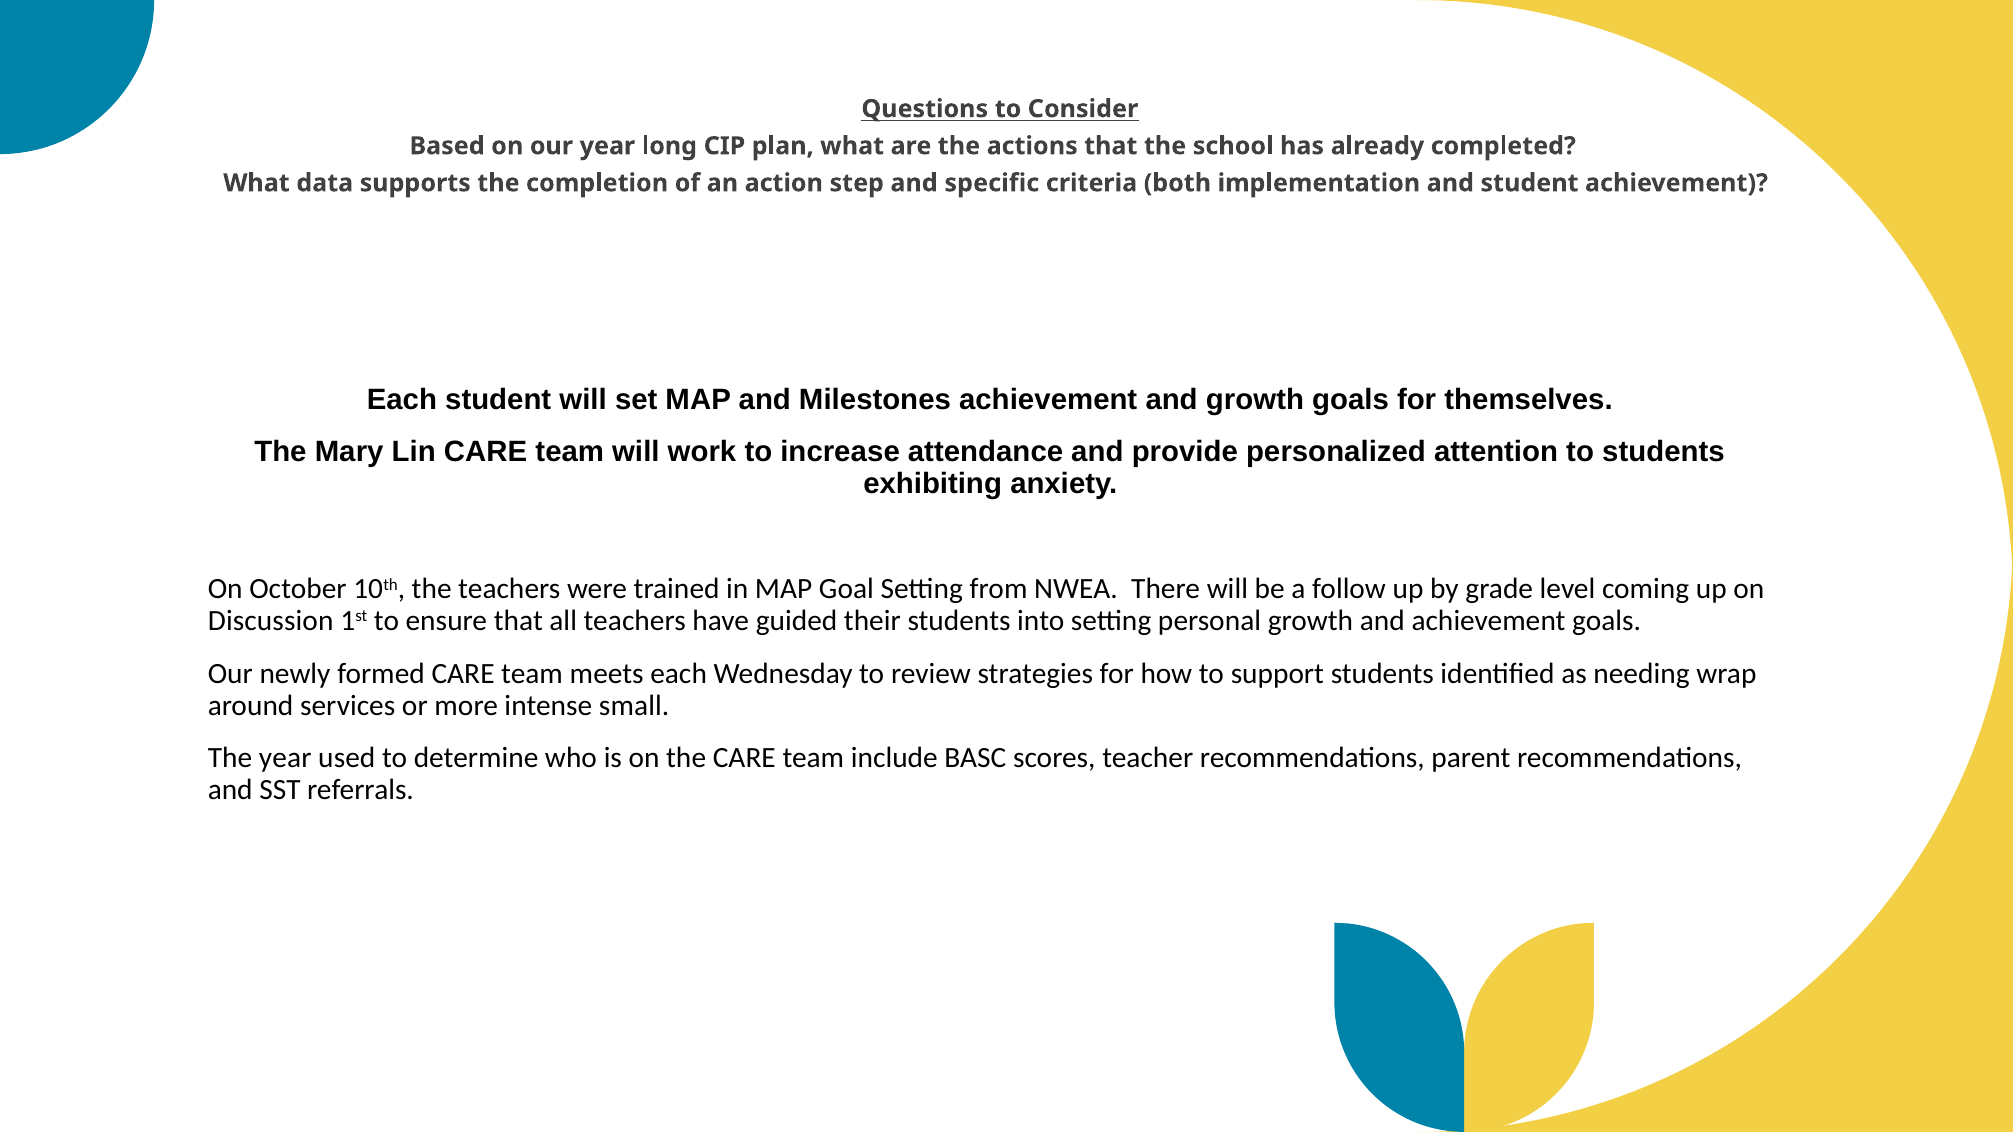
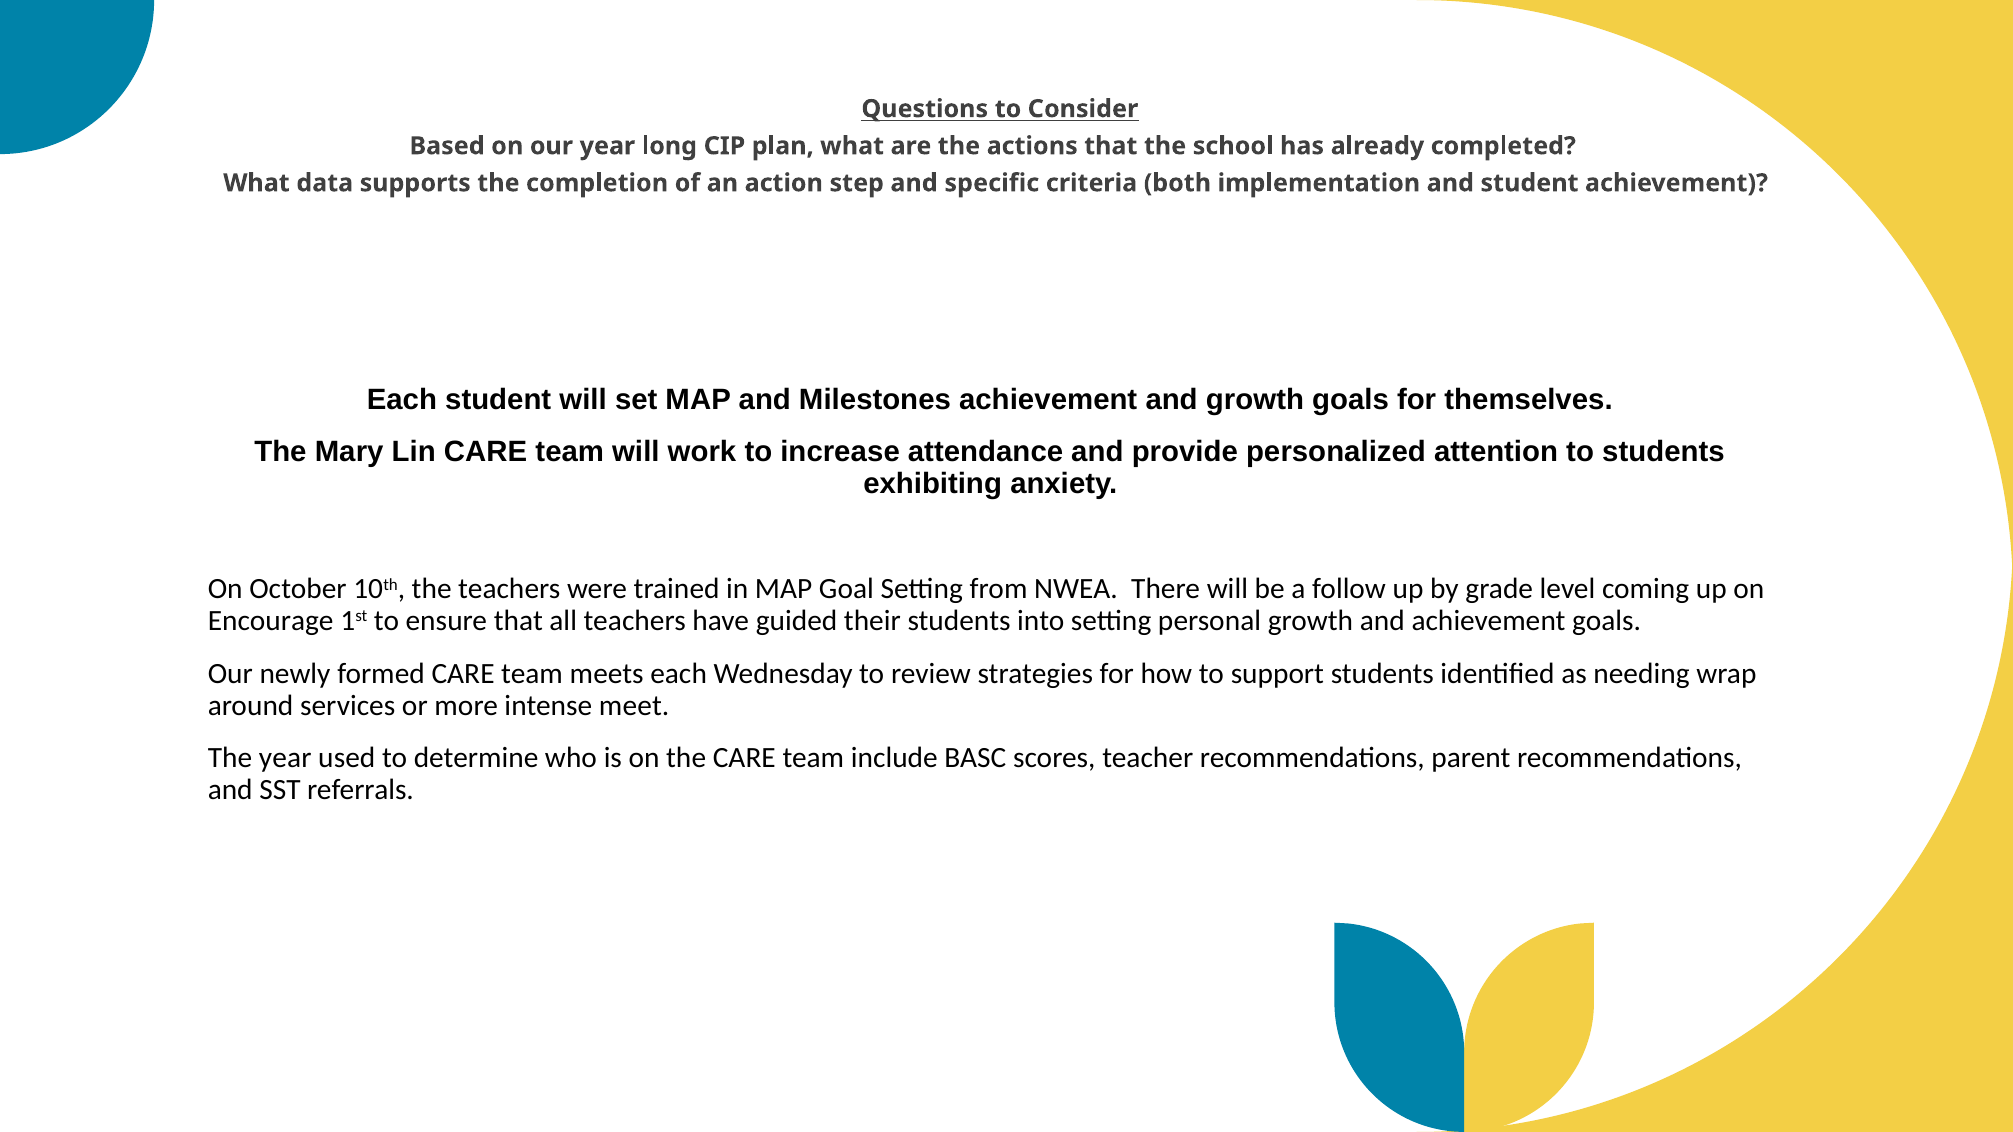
Discussion: Discussion -> Encourage
small: small -> meet
